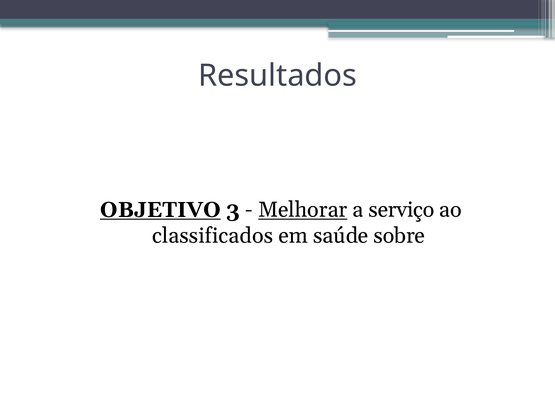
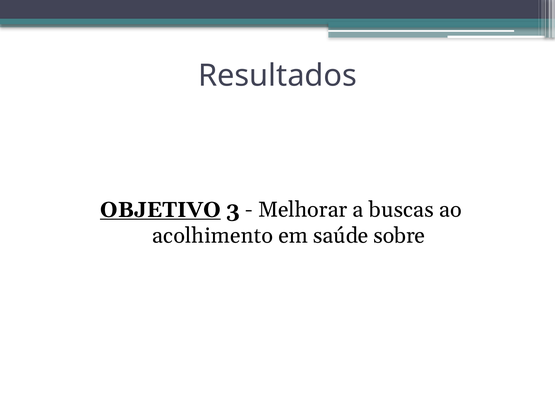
Melhorar underline: present -> none
serviço: serviço -> buscas
classificados: classificados -> acolhimento
